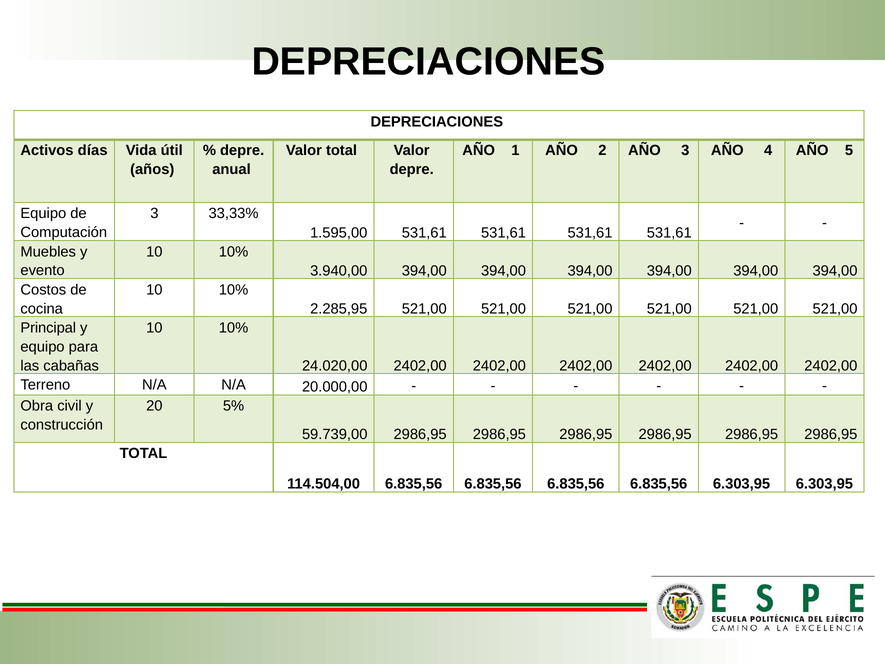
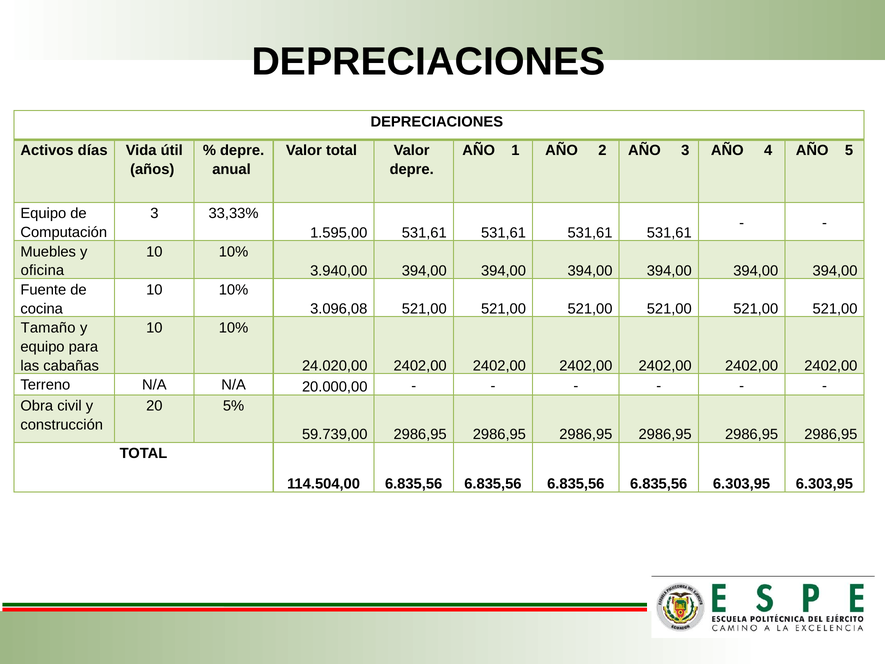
evento: evento -> oficina
Costos: Costos -> Fuente
2.285,95: 2.285,95 -> 3.096,08
Principal: Principal -> Tamaño
